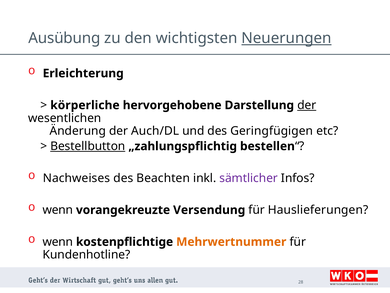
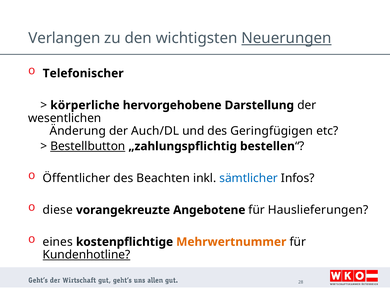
Ausübung: Ausübung -> Verlangen
Erleichterung: Erleichterung -> Telefonischer
der at (307, 105) underline: present -> none
Nachweises: Nachweises -> Öffentlicher
sämtlicher colour: purple -> blue
wenn at (58, 210): wenn -> diese
Versendung: Versendung -> Angebotene
wenn at (58, 241): wenn -> eines
Kundenhotline underline: none -> present
